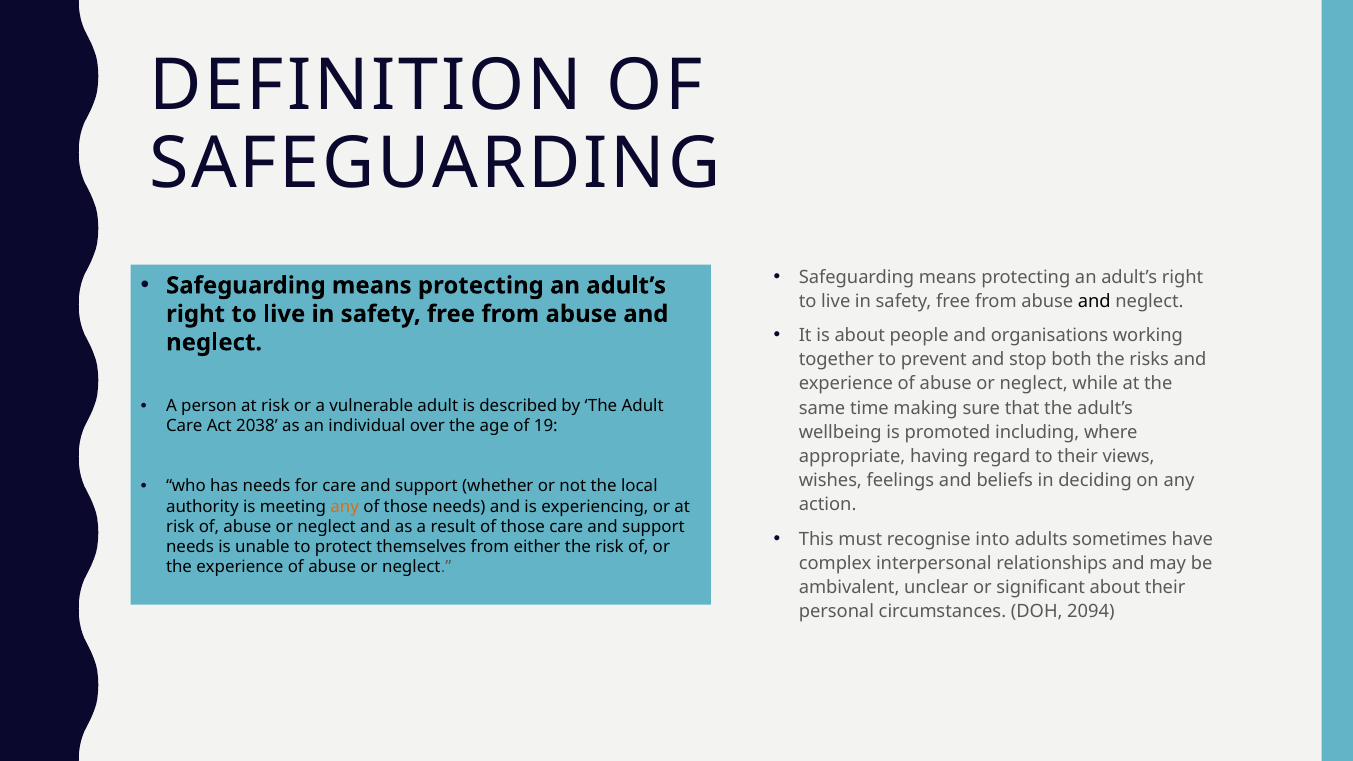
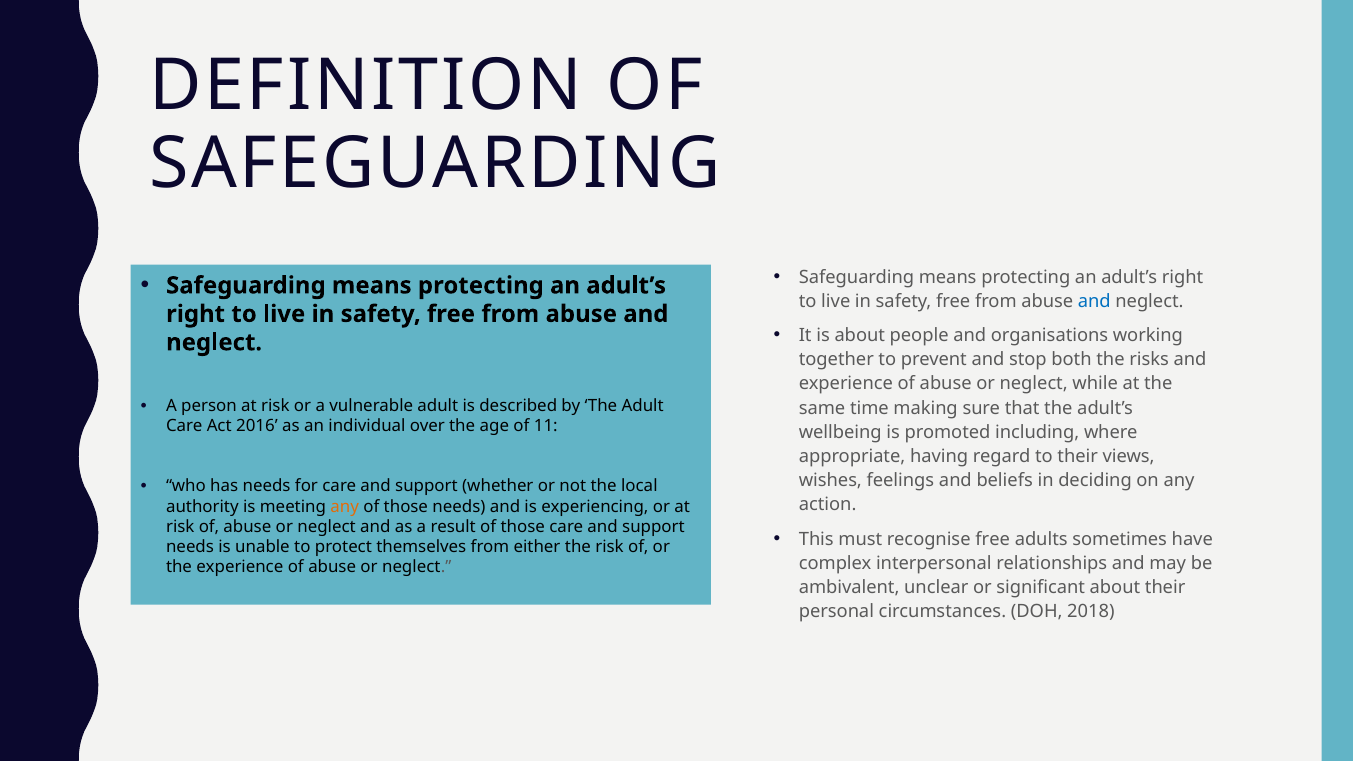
and at (1094, 301) colour: black -> blue
2038: 2038 -> 2016
19: 19 -> 11
recognise into: into -> free
2094: 2094 -> 2018
